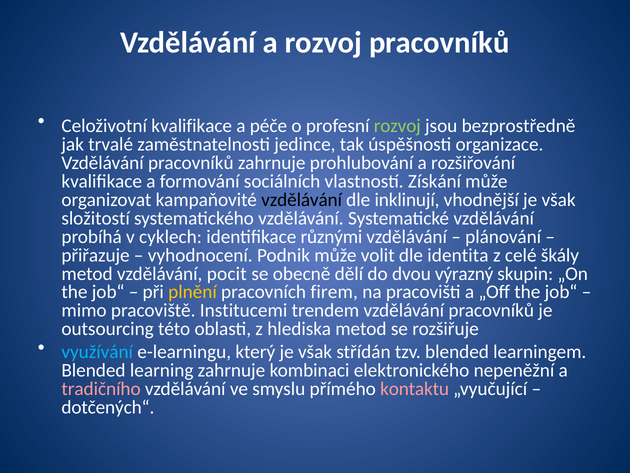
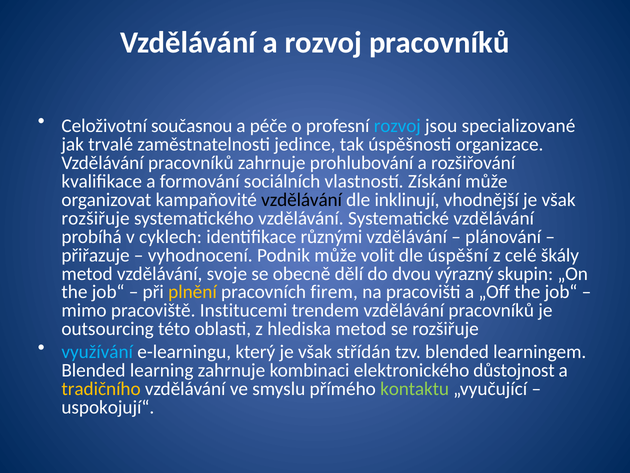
Celoživotní kvalifikace: kvalifikace -> současnou
rozvoj at (397, 126) colour: light green -> light blue
bezprostředně: bezprostředně -> specializované
složitostí at (96, 218): složitostí -> rozšiřuje
identita: identita -> úspěšní
pocit: pocit -> svoje
nepeněžní: nepeněžní -> důstojnost
tradičního colour: pink -> yellow
kontaktu colour: pink -> light green
dotčených“: dotčených“ -> uspokojují“
